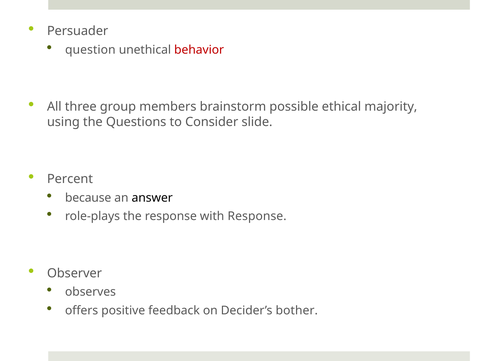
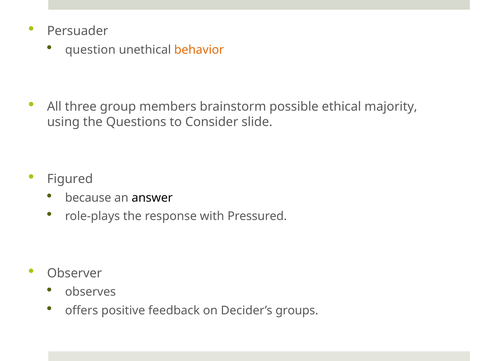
behavior colour: red -> orange
Percent: Percent -> Figured
with Response: Response -> Pressured
bother: bother -> groups
